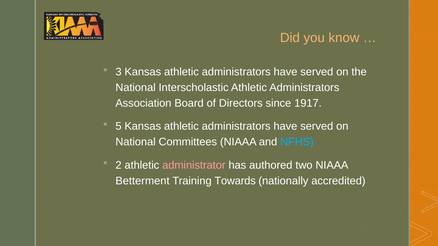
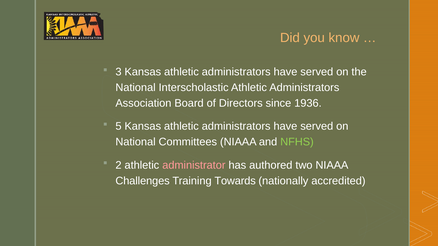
1917: 1917 -> 1936
NFHS colour: light blue -> light green
Betterment: Betterment -> Challenges
